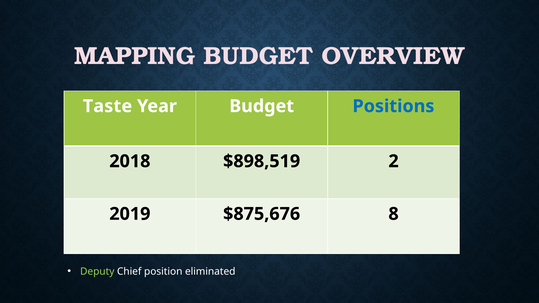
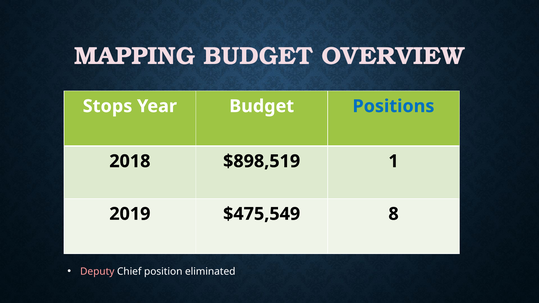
Taste: Taste -> Stops
2: 2 -> 1
$875,676: $875,676 -> $475,549
Deputy colour: light green -> pink
